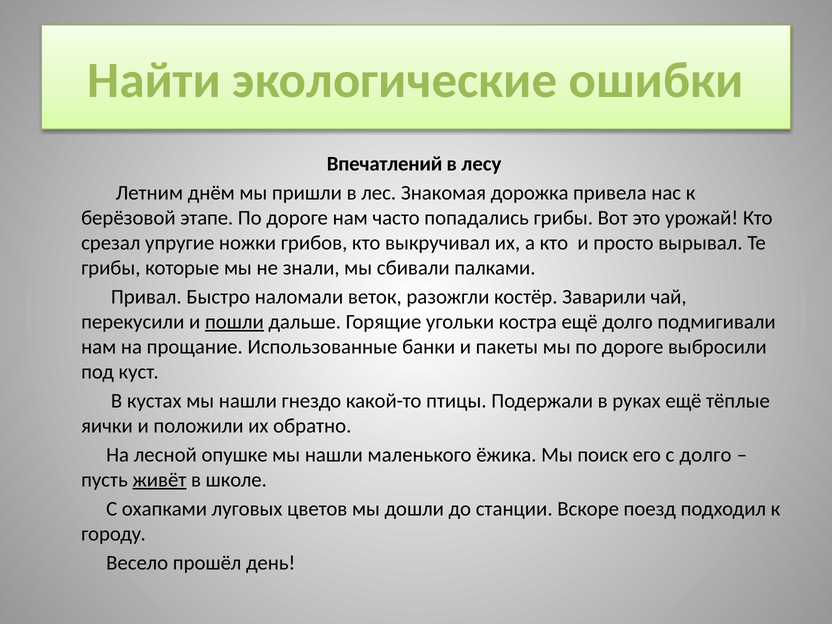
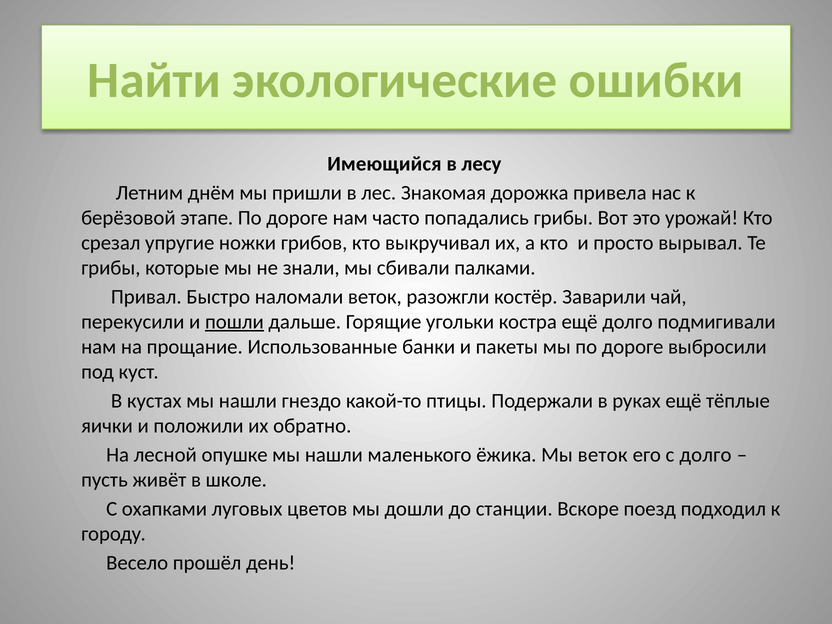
Впечатлений: Впечатлений -> Имеющийся
Мы поиск: поиск -> веток
живёт underline: present -> none
